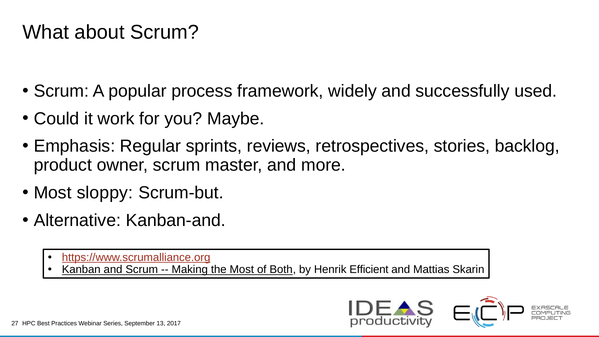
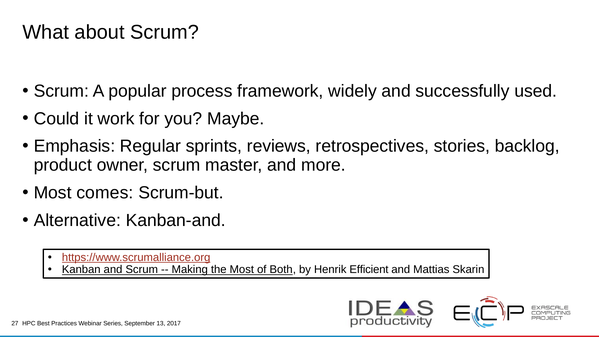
sloppy: sloppy -> comes
